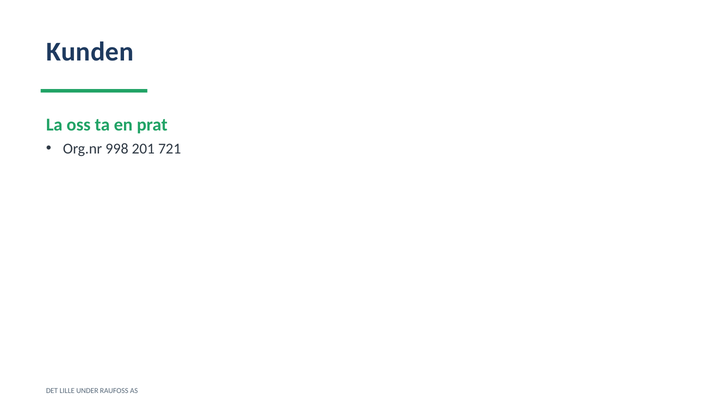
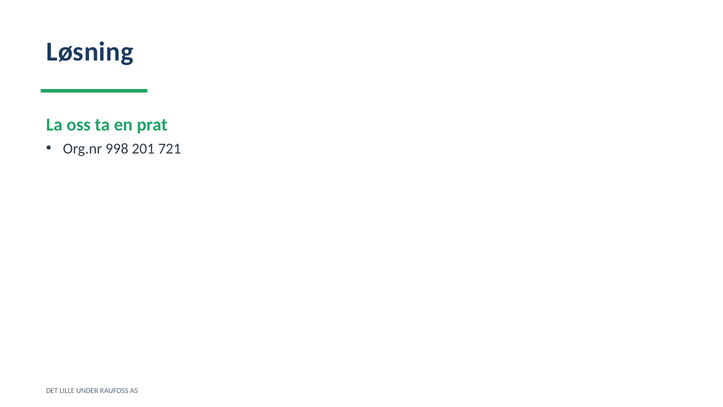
Kunden: Kunden -> Løsning
